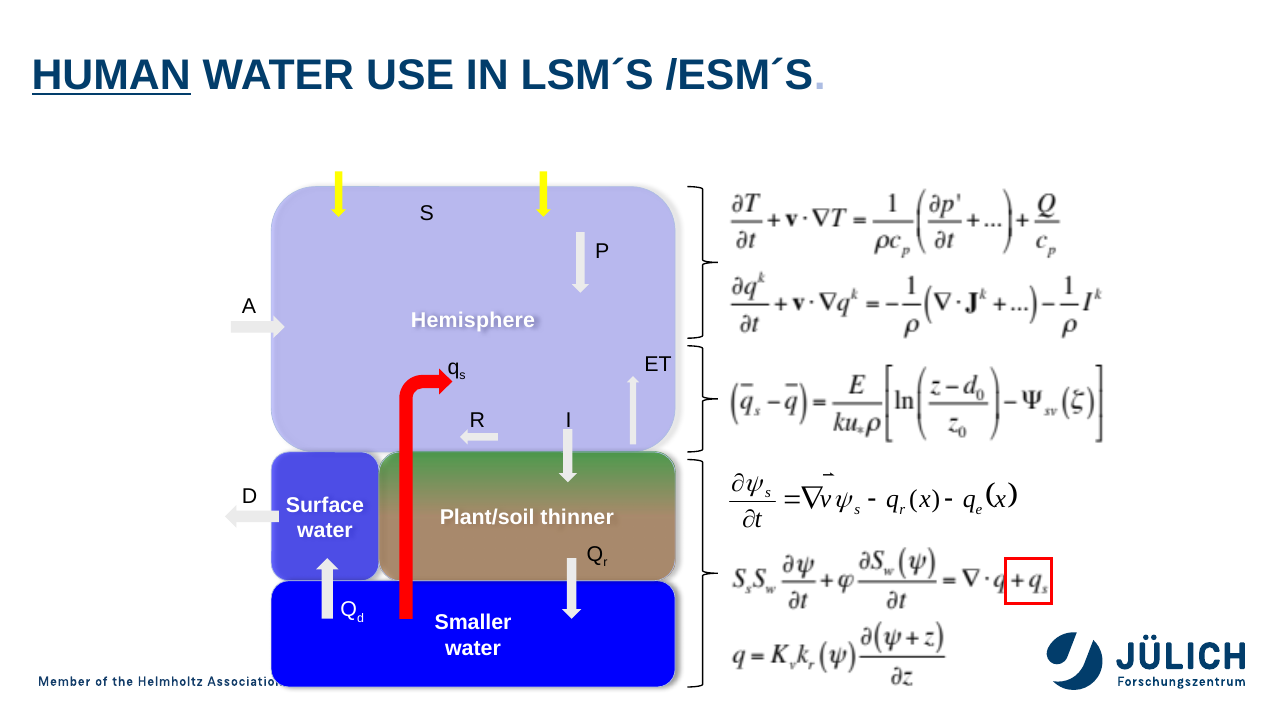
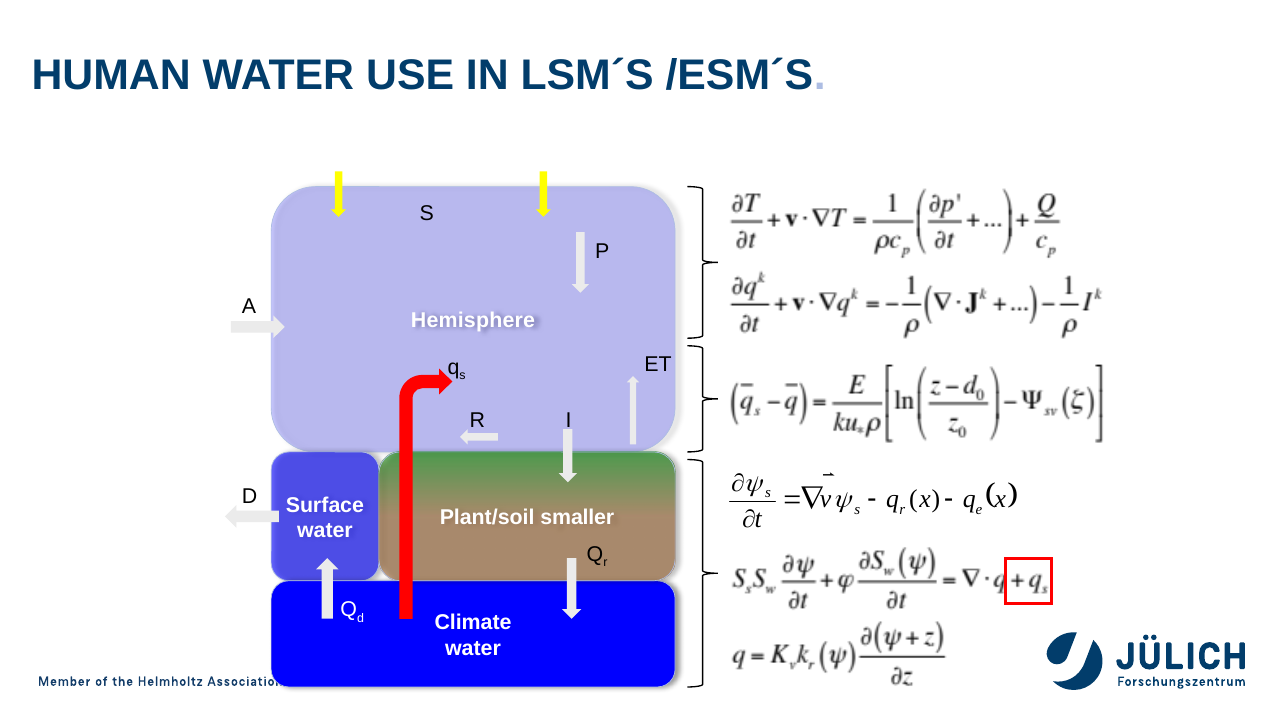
HUMAN underline: present -> none
thinner: thinner -> smaller
Smaller: Smaller -> Climate
